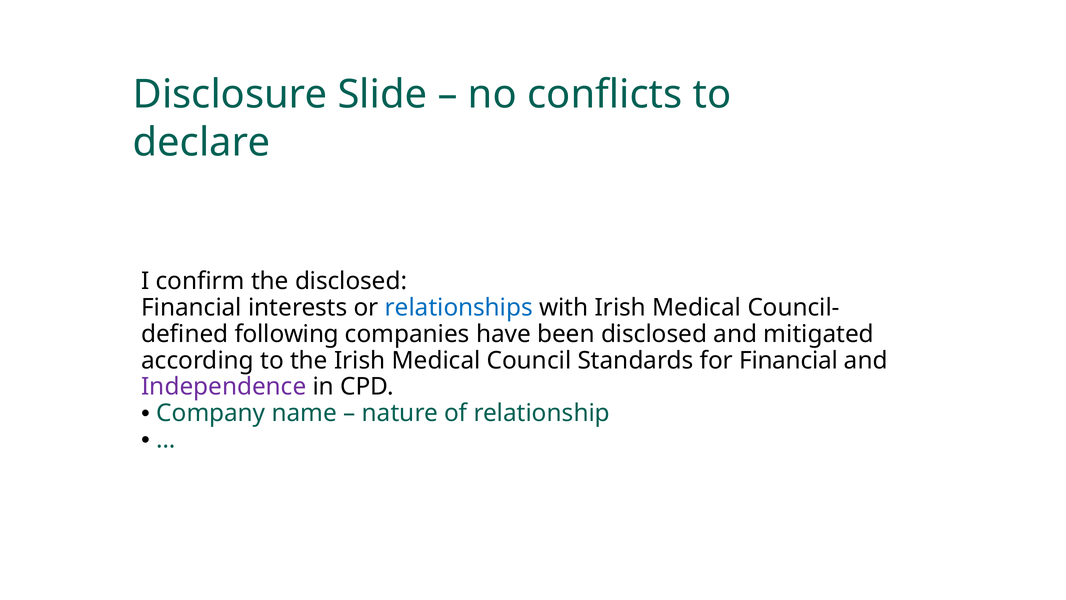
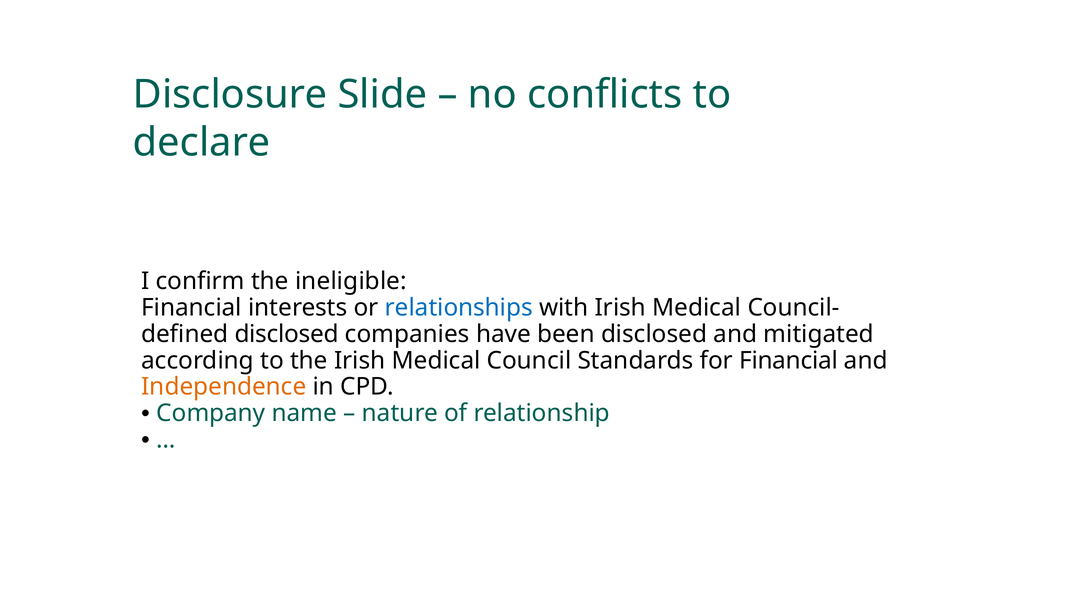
the disclosed: disclosed -> ineligible
following at (287, 334): following -> disclosed
Independence colour: purple -> orange
